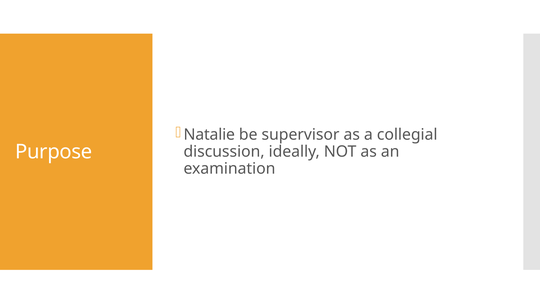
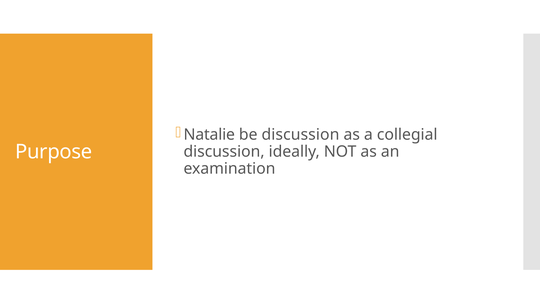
be supervisor: supervisor -> discussion
